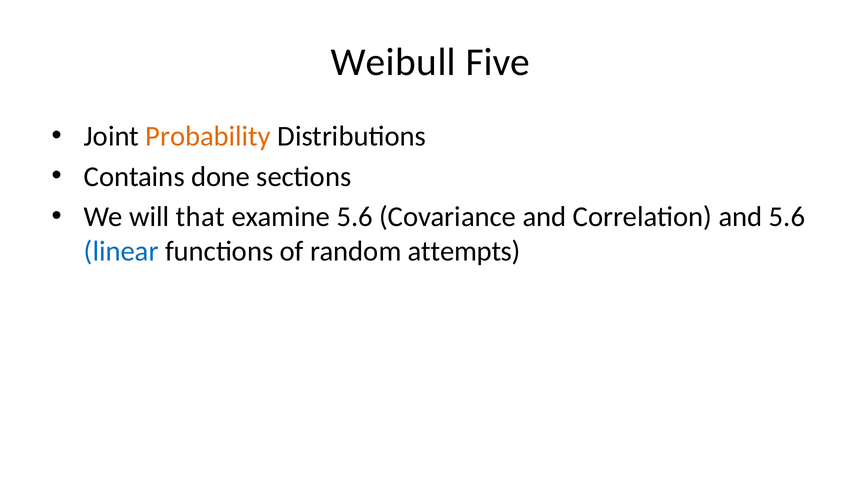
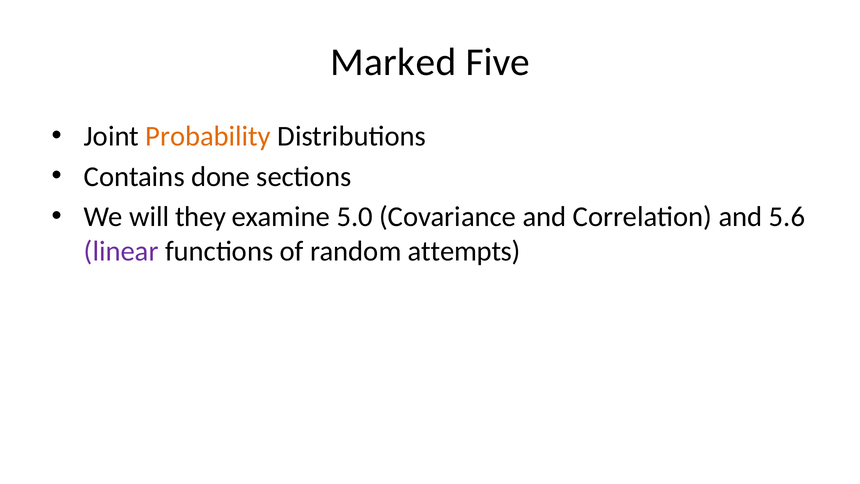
Weibull: Weibull -> Marked
that: that -> they
examine 5.6: 5.6 -> 5.0
linear colour: blue -> purple
